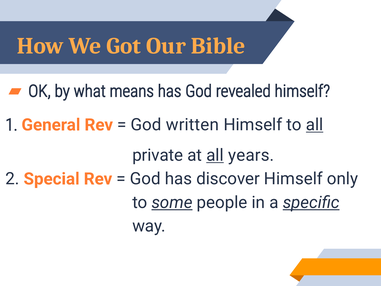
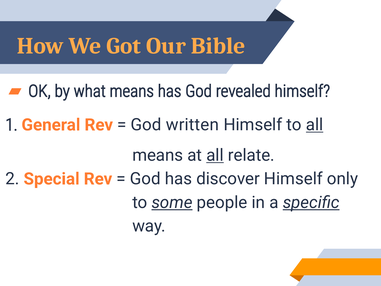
private at (158, 155): private -> means
years: years -> relate
